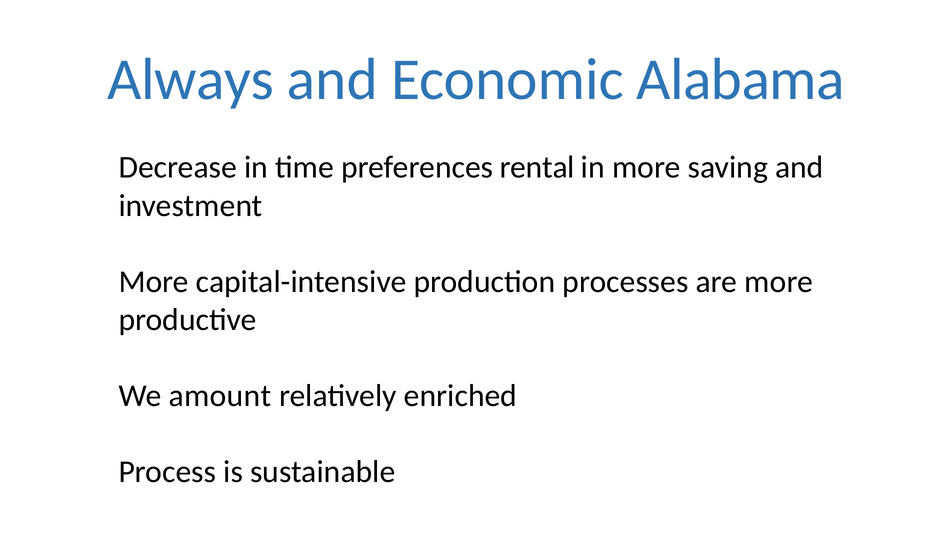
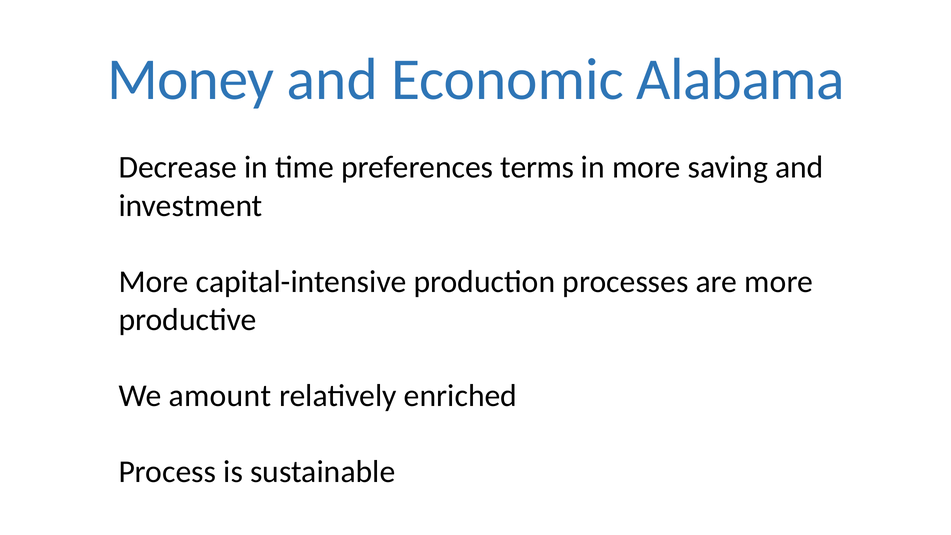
Always: Always -> Money
rental: rental -> terms
